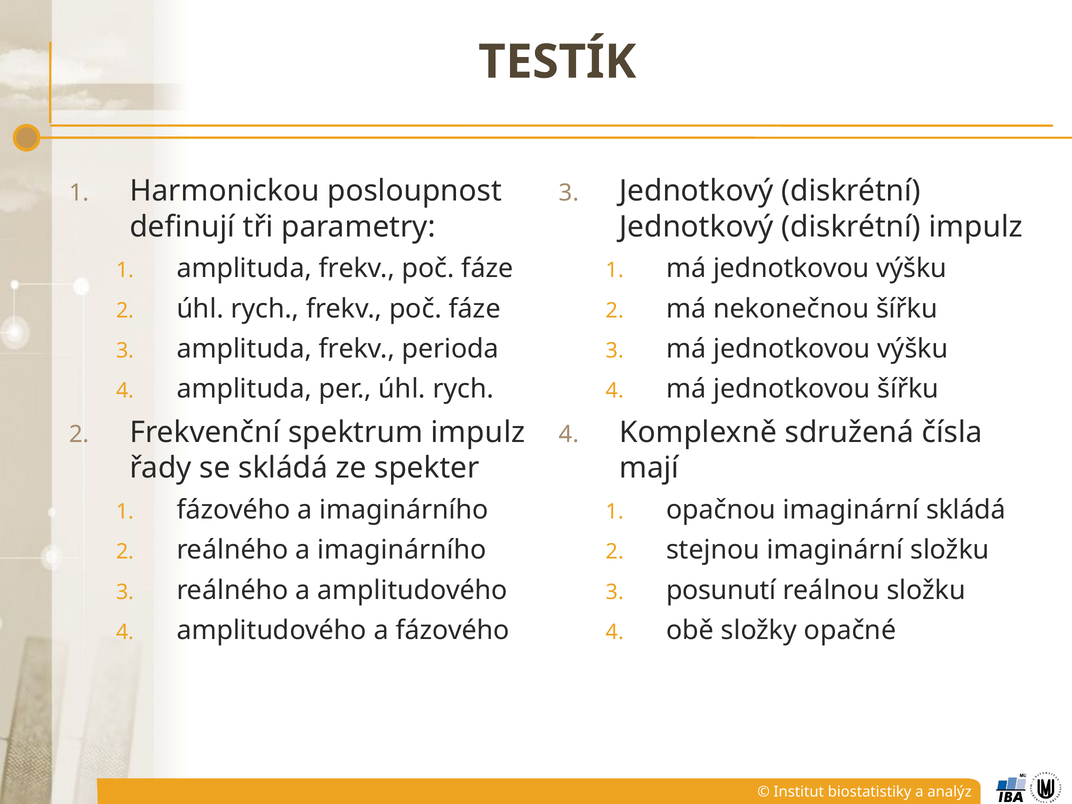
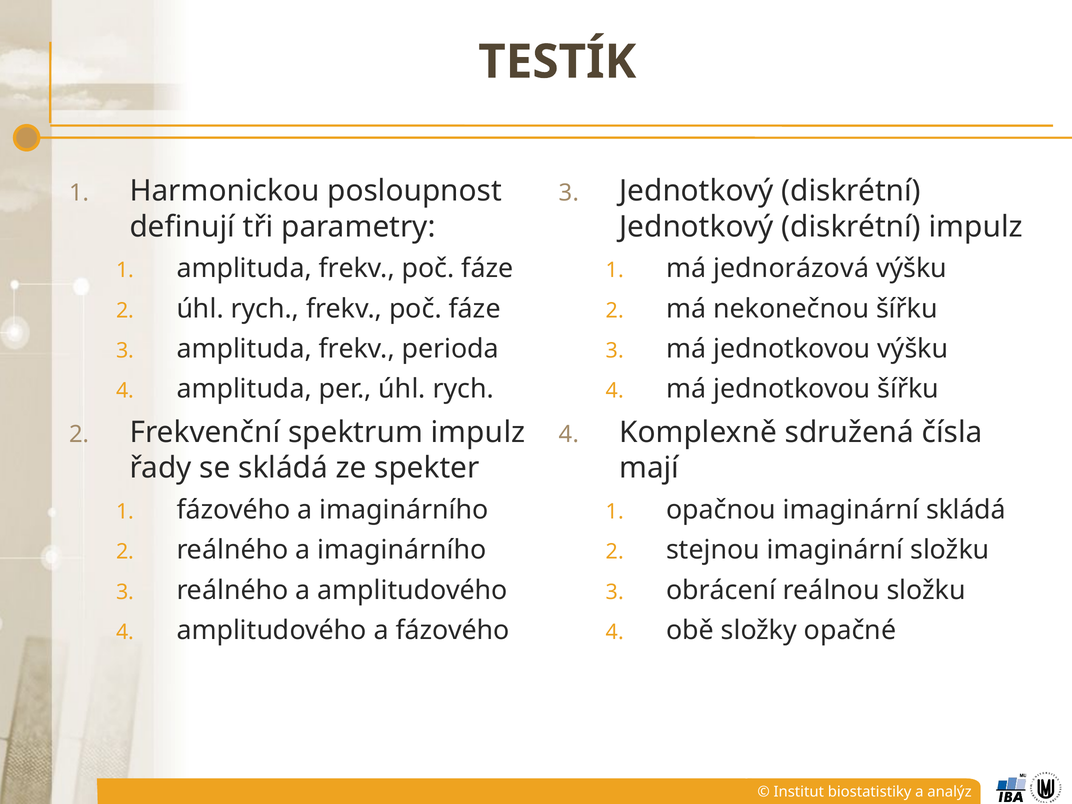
jednotkovou at (791, 268): jednotkovou -> jednorázová
posunutí: posunutí -> obrácení
